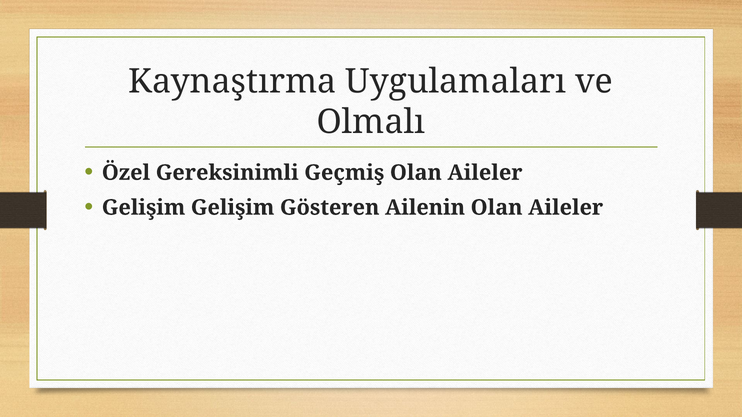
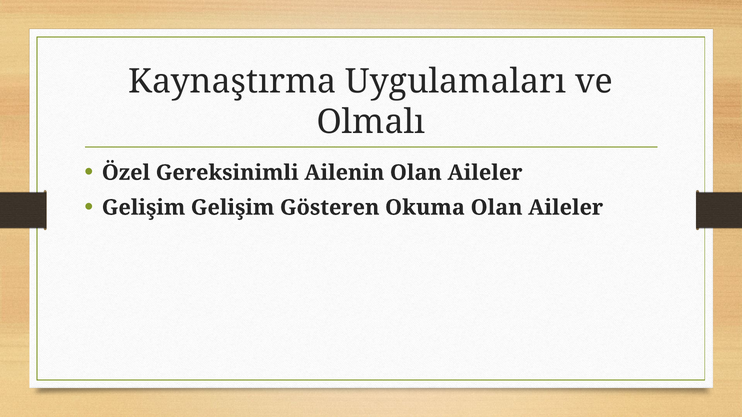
Geçmiş: Geçmiş -> Ailenin
Ailenin: Ailenin -> Okuma
